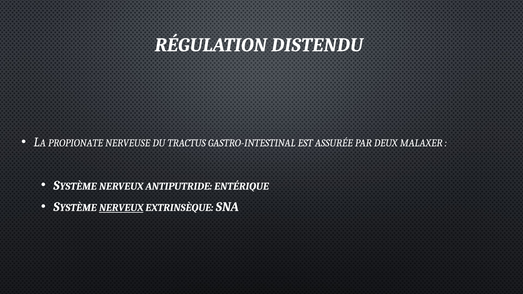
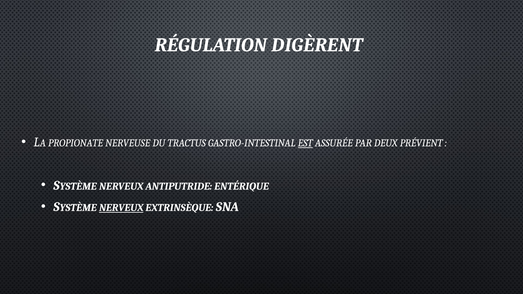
DISTENDU: DISTENDU -> DIGÈRENT
EST underline: none -> present
MALAXER: MALAXER -> PRÉVIENT
